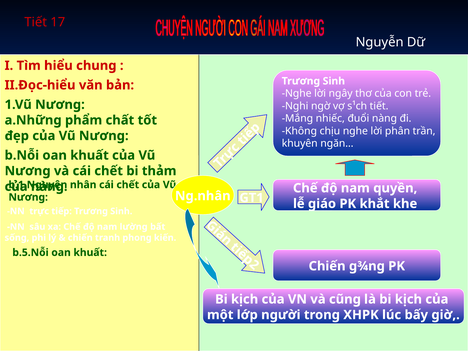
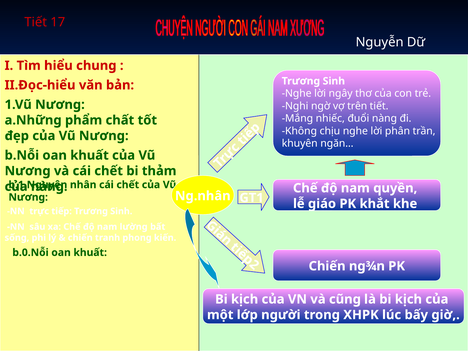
s¹ch: s¹ch -> trên
b.5.Nỗi: b.5.Nỗi -> b.0.Nỗi
g¾ng: g¾ng -> ng¾n
